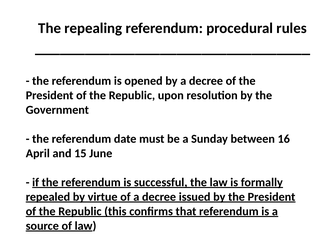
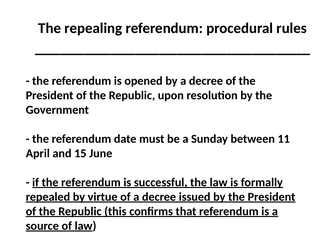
16: 16 -> 11
